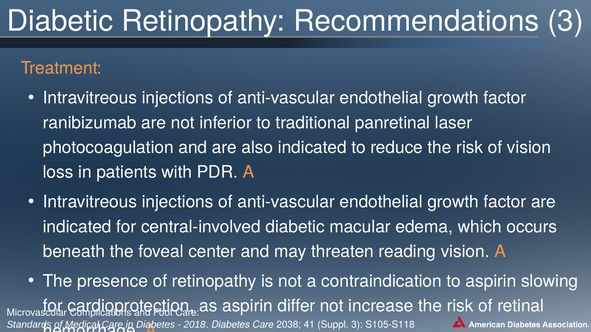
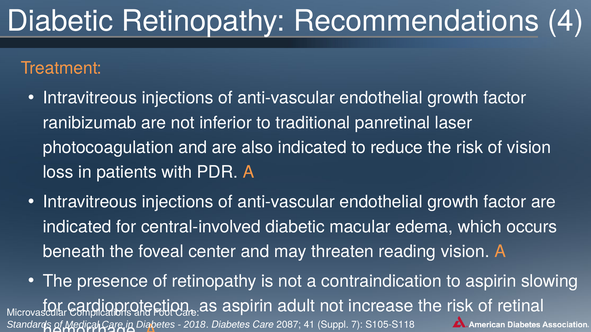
Recommendations 3: 3 -> 4
differ: differ -> adult
2038: 2038 -> 2087
Suppl 3: 3 -> 7
